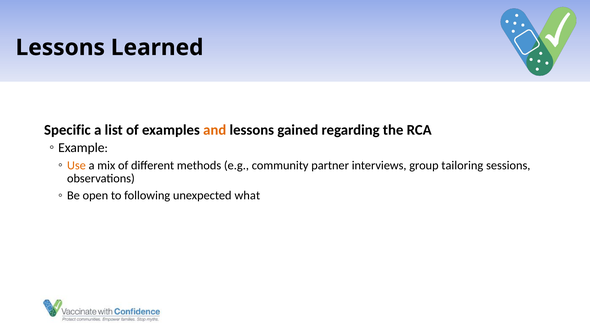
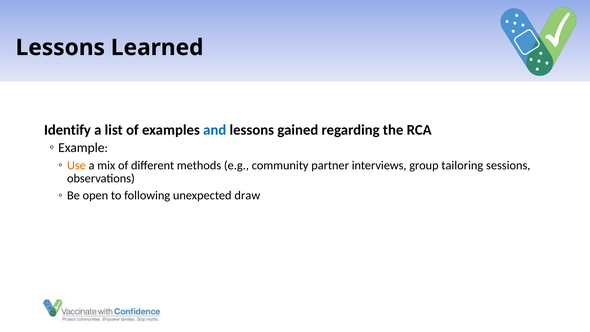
Specific: Specific -> Identify
and colour: orange -> blue
what: what -> draw
